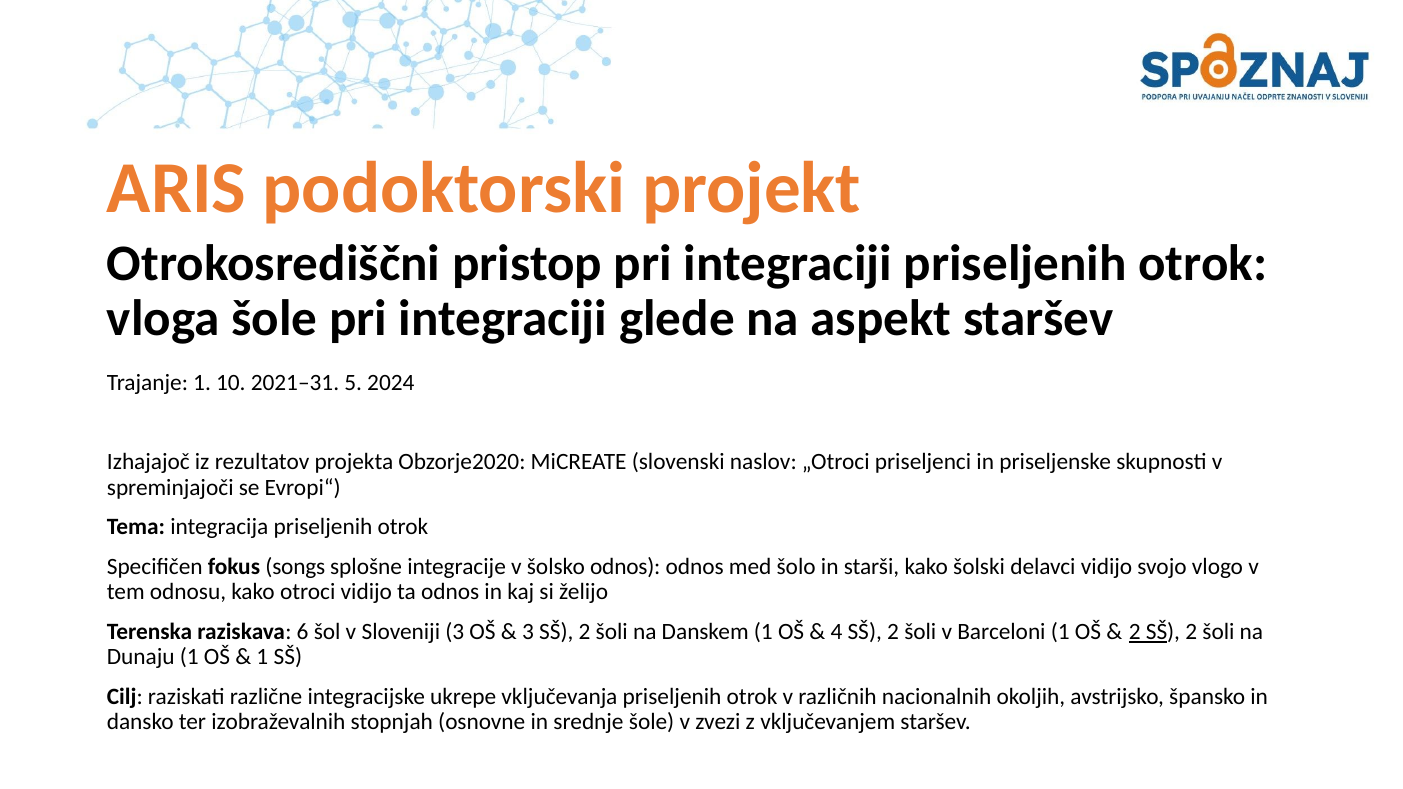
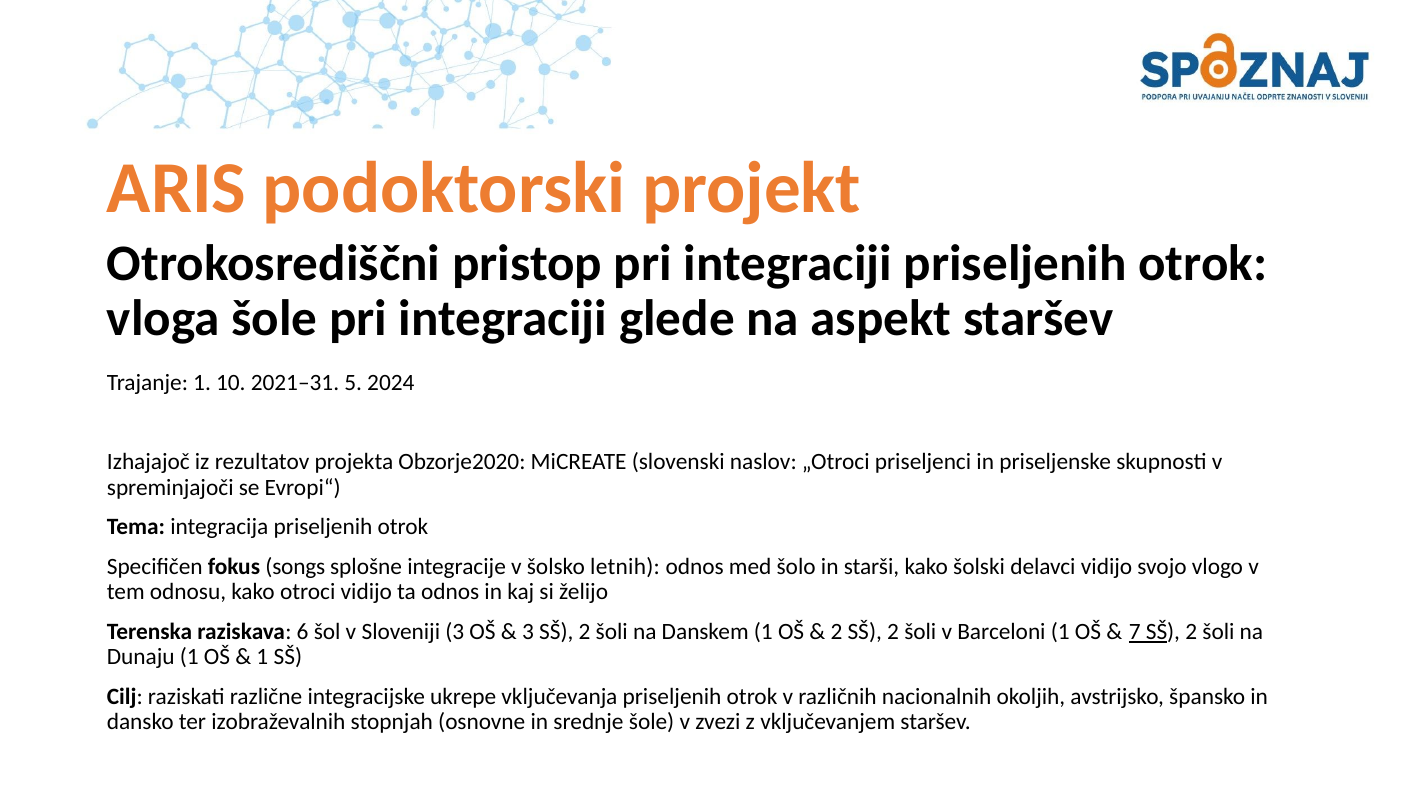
šolsko odnos: odnos -> letnih
4 at (836, 632): 4 -> 2
2 at (1135, 632): 2 -> 7
